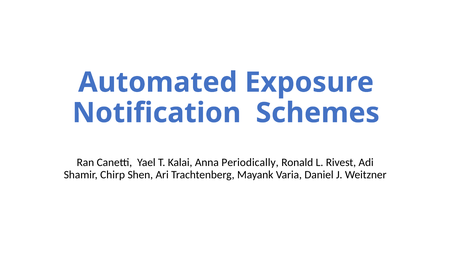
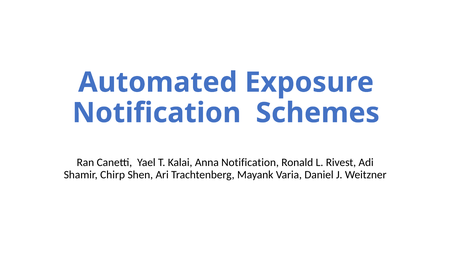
Anna Periodically: Periodically -> Notification
